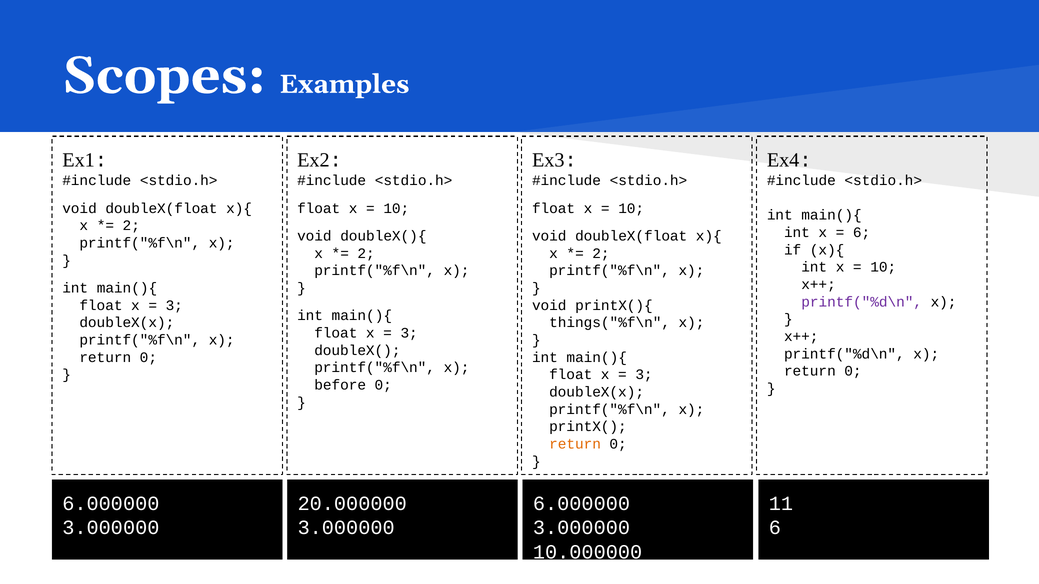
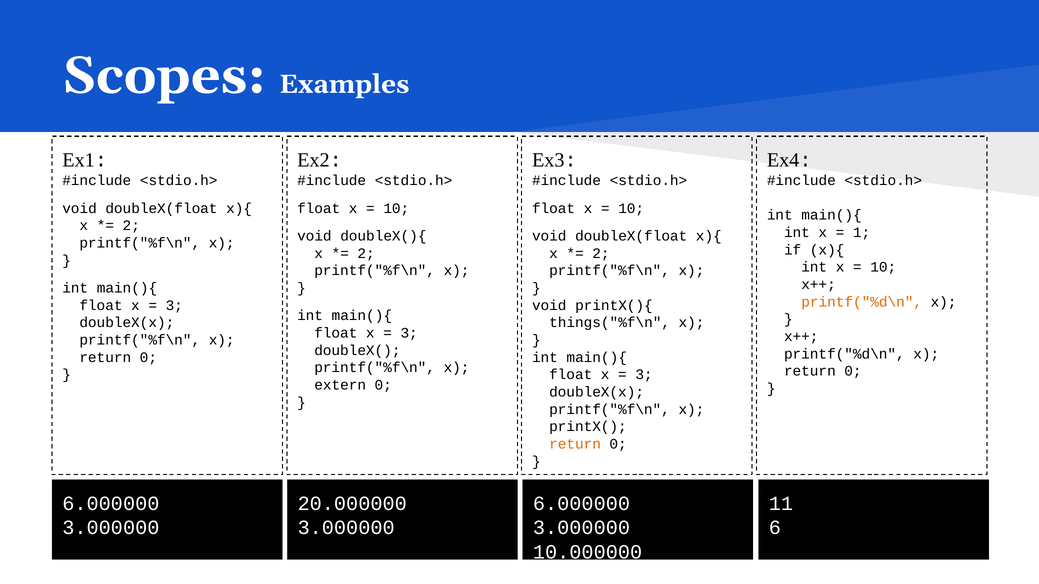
6 at (862, 233): 6 -> 1
printf("%d\n at (862, 302) colour: purple -> orange
before: before -> extern
